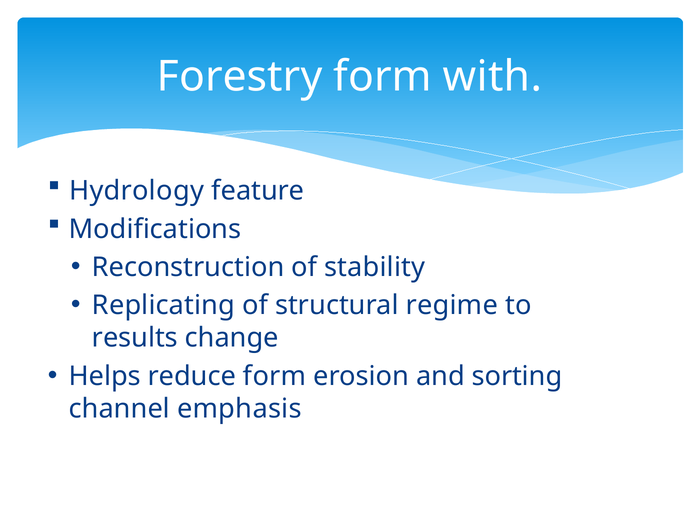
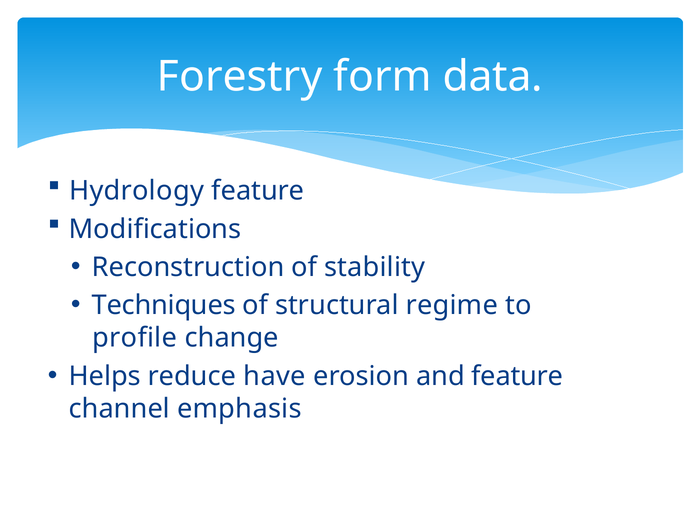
with: with -> data
Replicating: Replicating -> Techniques
results: results -> profile
reduce form: form -> have
and sorting: sorting -> feature
